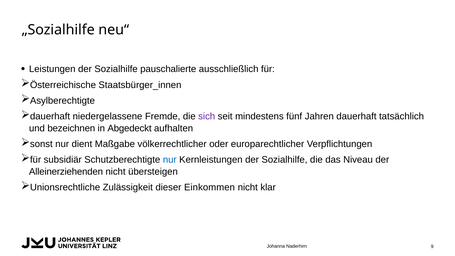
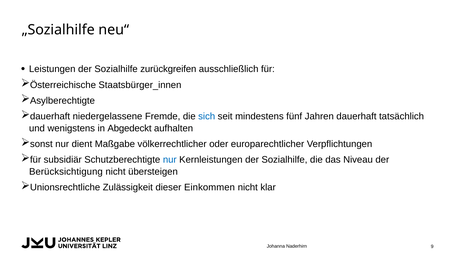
pauschalierte: pauschalierte -> zurückgreifen
sich colour: purple -> blue
bezeichnen: bezeichnen -> wenigstens
Alleinerziehenden: Alleinerziehenden -> Berücksichtigung
